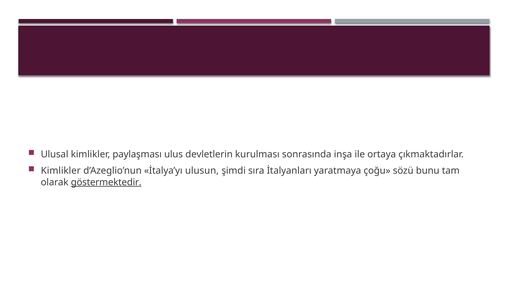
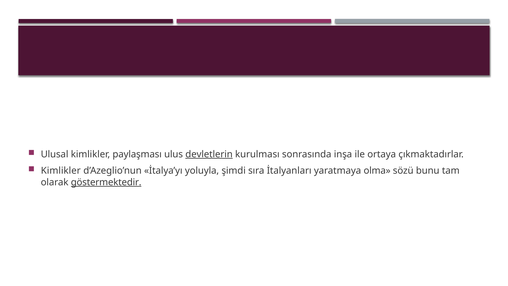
devletlerin underline: none -> present
ulusun: ulusun -> yoluyla
çoğu: çoğu -> olma
